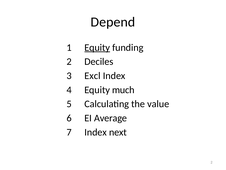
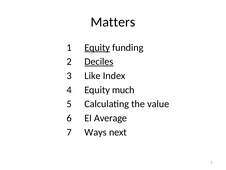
Depend: Depend -> Matters
Deciles underline: none -> present
Excl: Excl -> Like
Index at (96, 132): Index -> Ways
